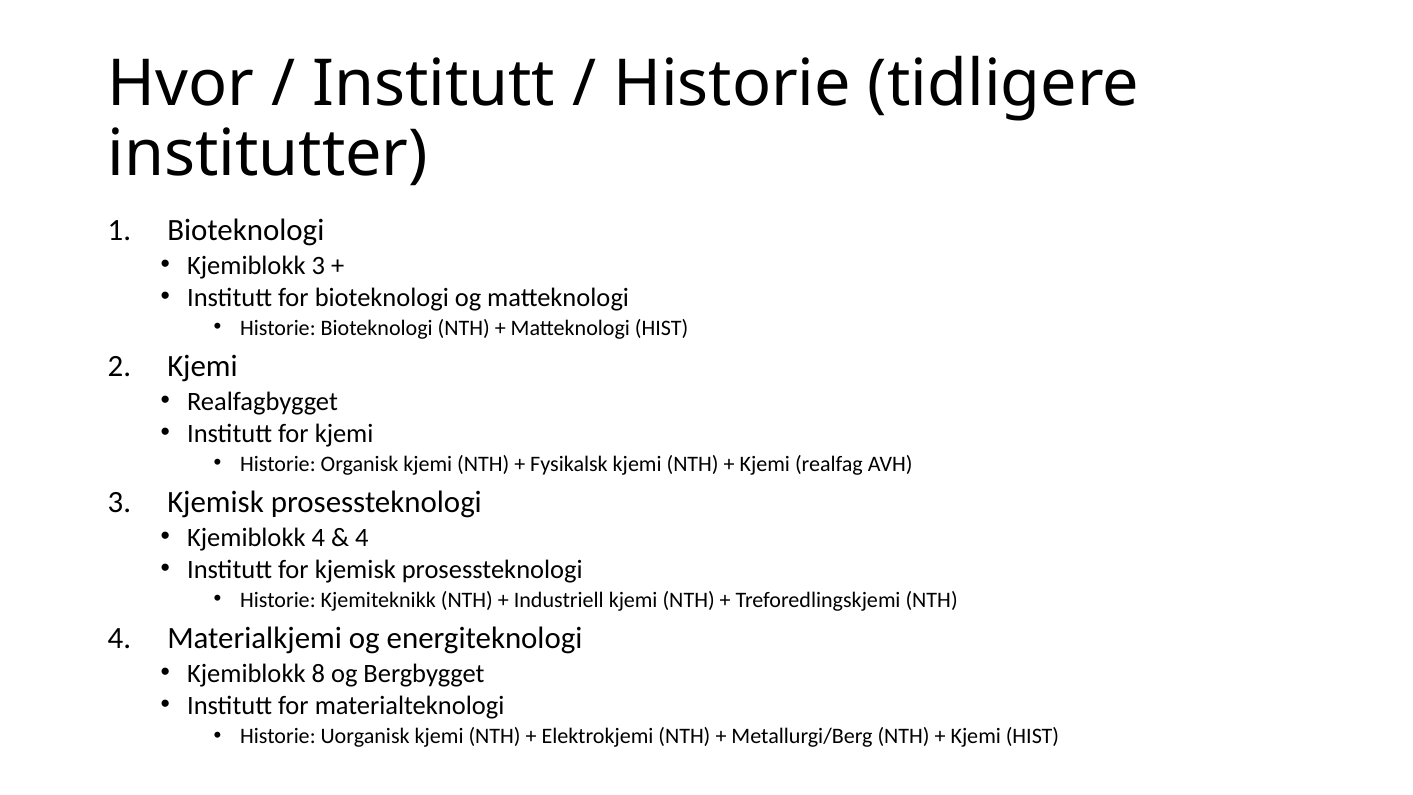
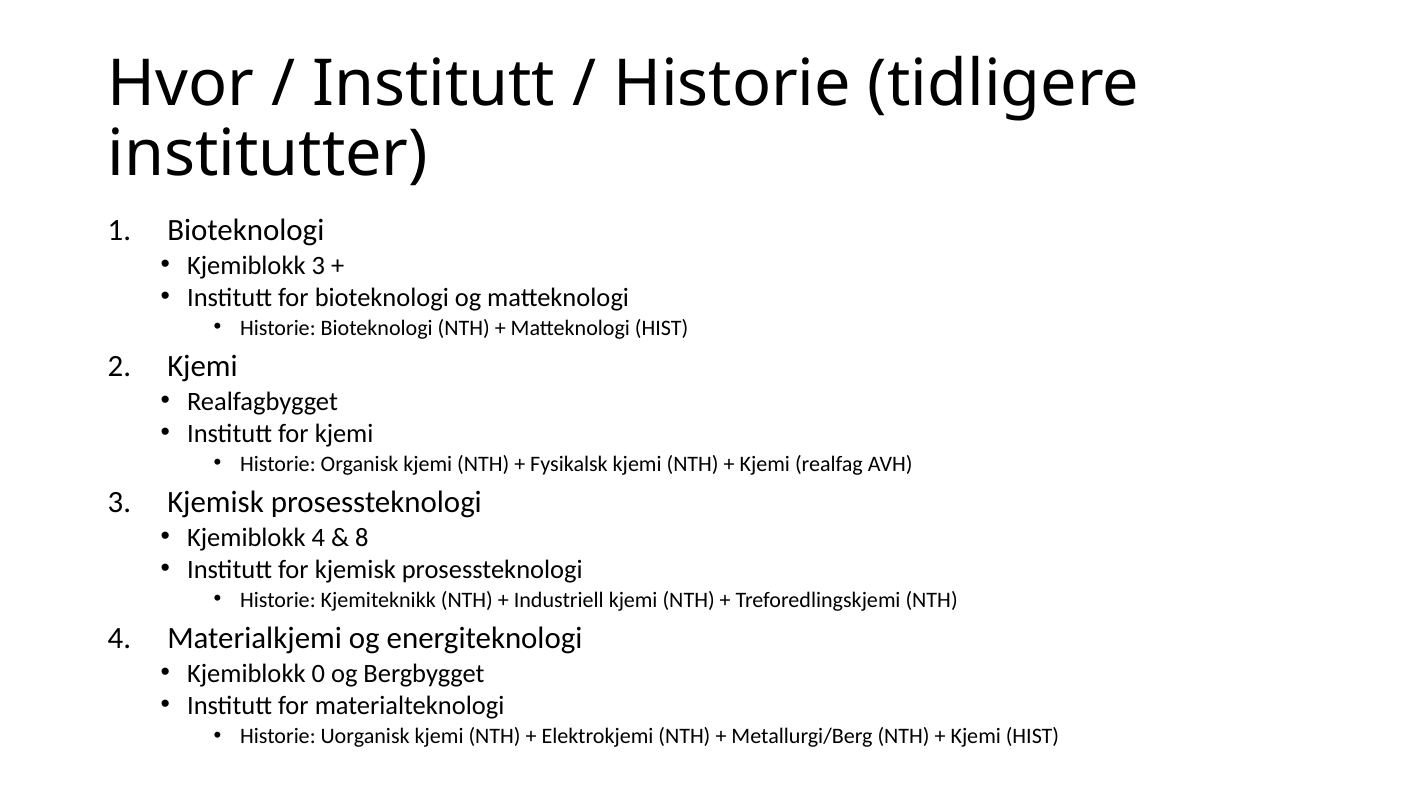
4 at (362, 537): 4 -> 8
8: 8 -> 0
